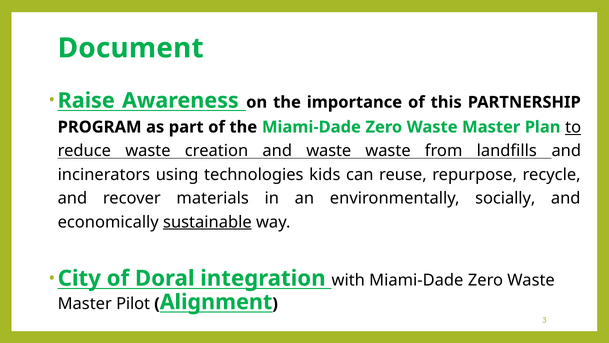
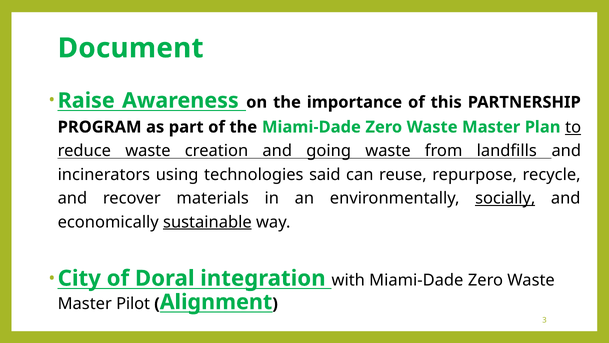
and waste: waste -> going
kids: kids -> said
socially underline: none -> present
